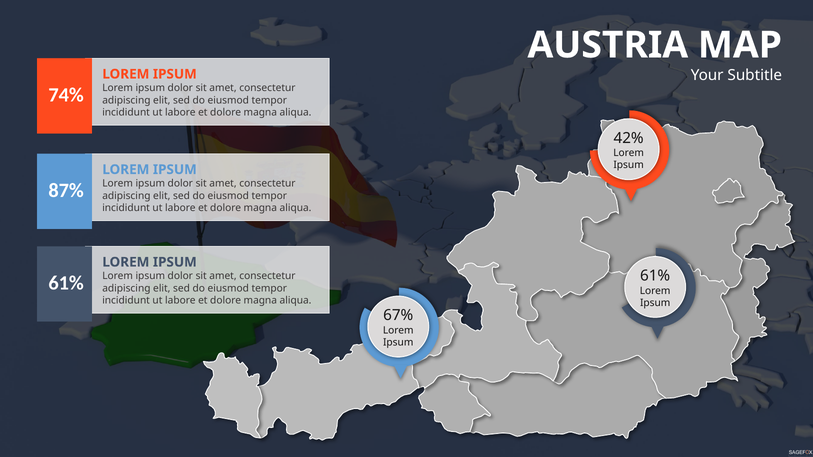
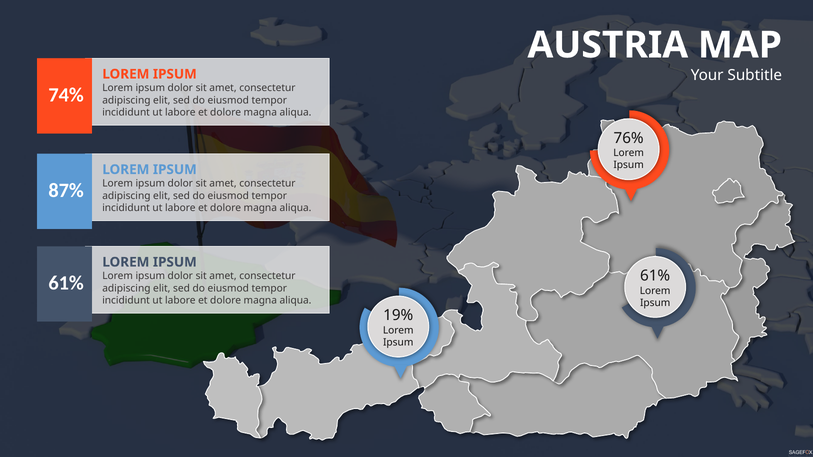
42%: 42% -> 76%
67%: 67% -> 19%
